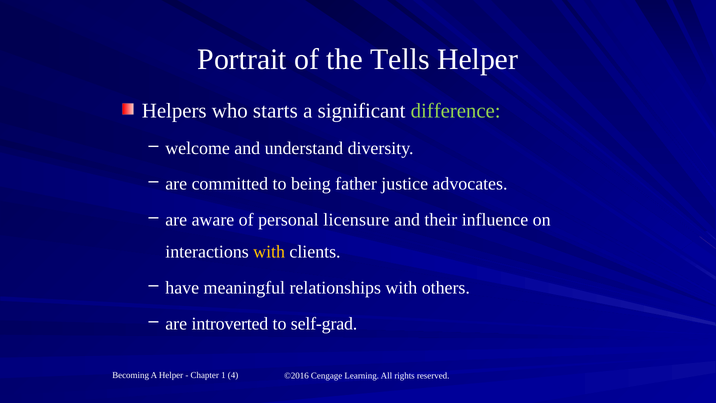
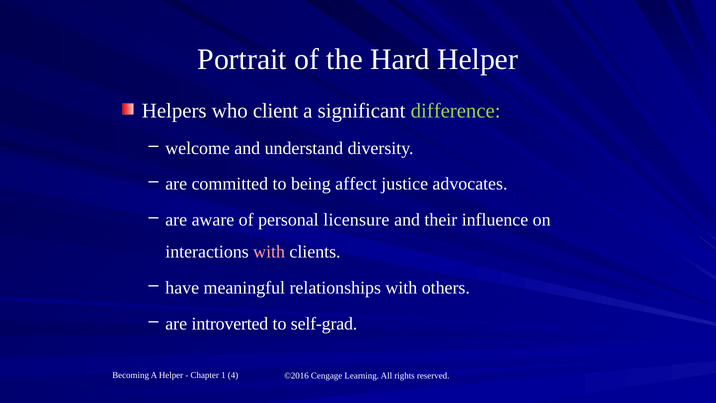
Tells: Tells -> Hard
starts: starts -> client
father: father -> affect
with at (269, 252) colour: yellow -> pink
